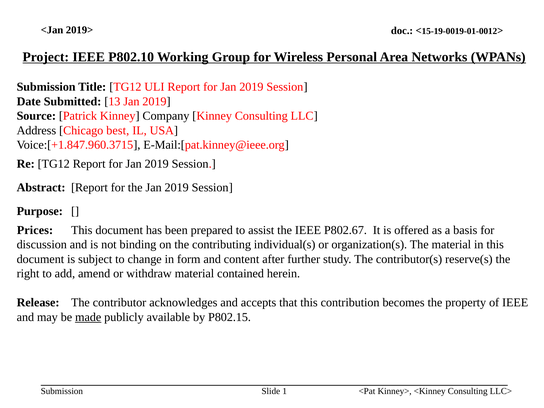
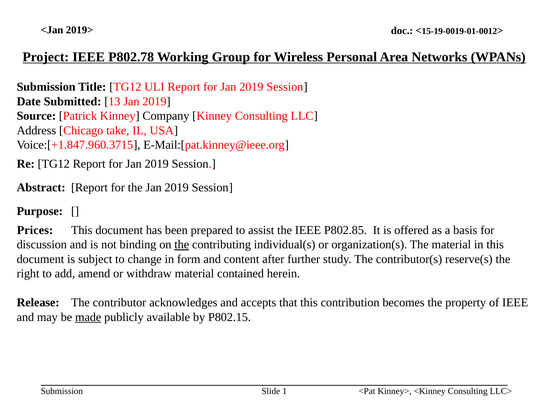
P802.10: P802.10 -> P802.78
best: best -> take
P802.67: P802.67 -> P802.85
the at (182, 245) underline: none -> present
